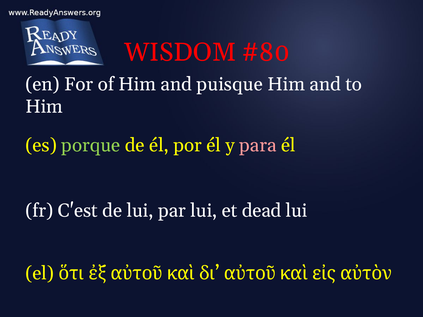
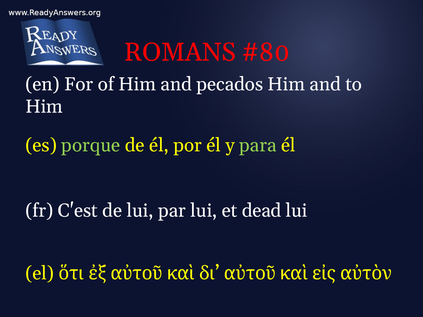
WISDOM: WISDOM -> ROMANS
puisque: puisque -> pecados
para colour: pink -> light green
